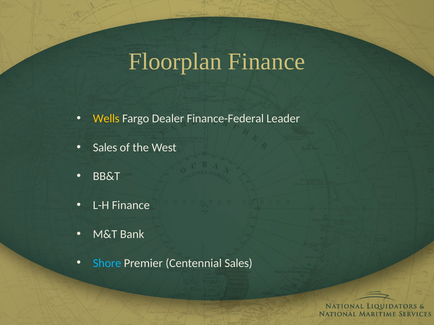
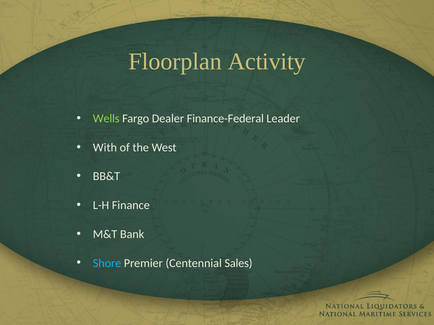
Floorplan Finance: Finance -> Activity
Wells colour: yellow -> light green
Sales at (105, 148): Sales -> With
